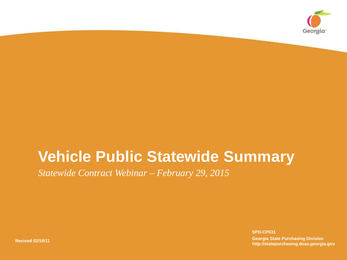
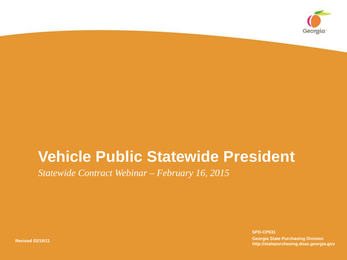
Summary: Summary -> President
29: 29 -> 16
